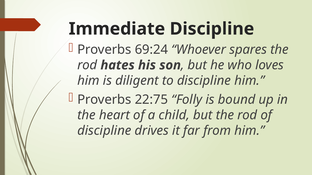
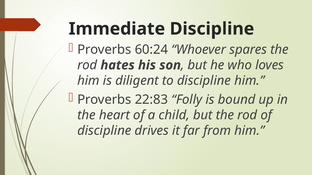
69:24: 69:24 -> 60:24
22:75: 22:75 -> 22:83
